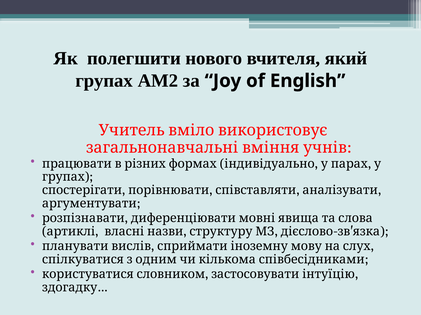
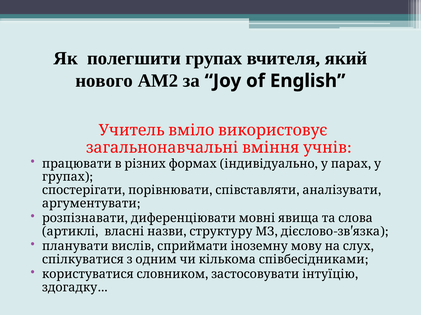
полегшити нового: нового -> групах
групах at (104, 81): групах -> нового
